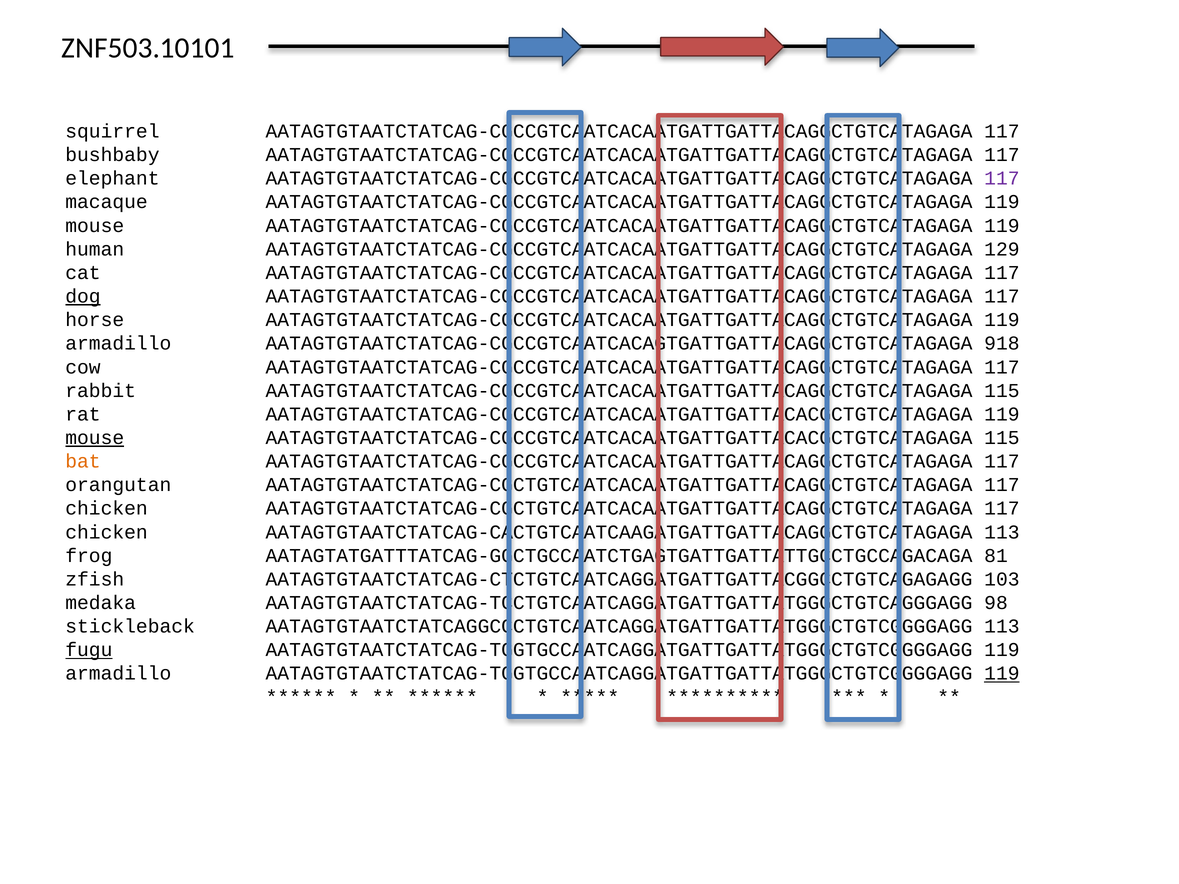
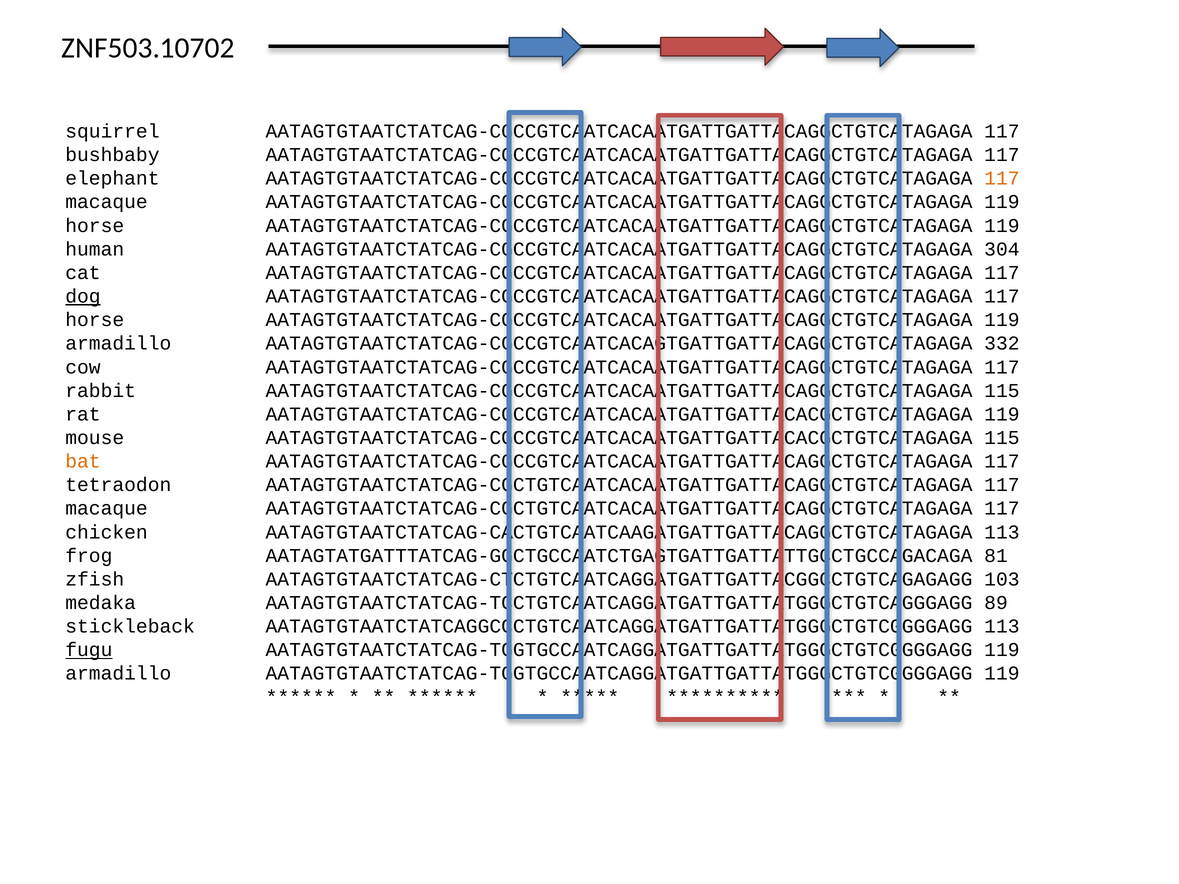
ZNF503.10101: ZNF503.10101 -> ZNF503.10702
117 at (1002, 178) colour: purple -> orange
mouse at (95, 226): mouse -> horse
129: 129 -> 304
918: 918 -> 332
mouse at (95, 438) underline: present -> none
orangutan: orangutan -> tetraodon
chicken at (107, 509): chicken -> macaque
98: 98 -> 89
119 at (1002, 674) underline: present -> none
